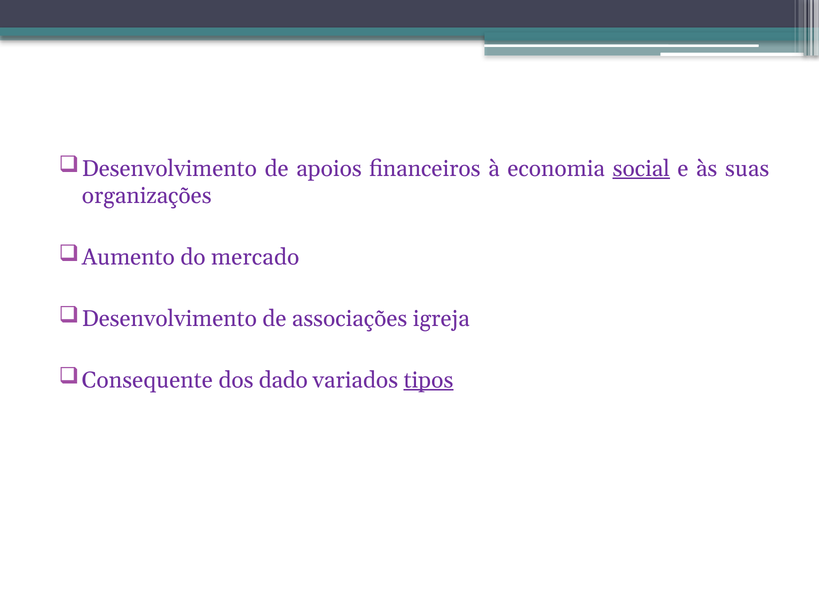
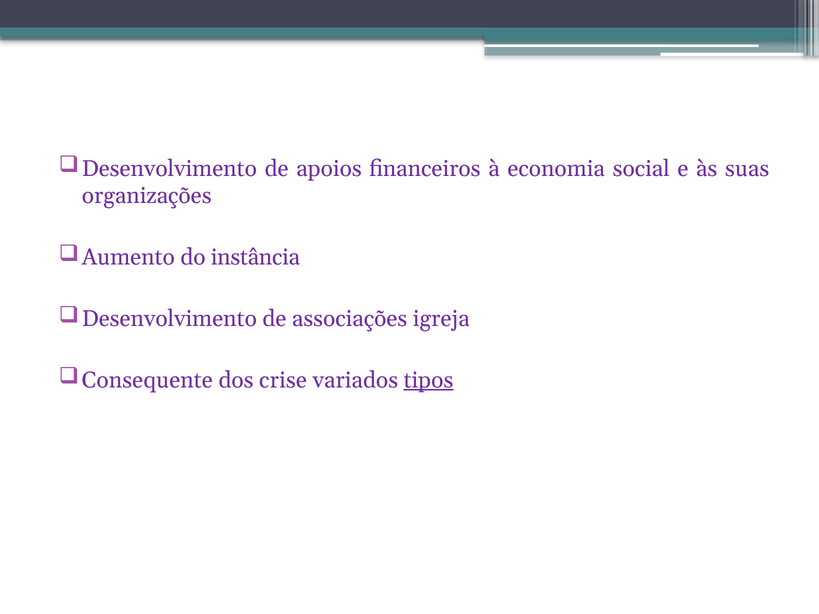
social underline: present -> none
mercado: mercado -> instância
dado: dado -> crise
